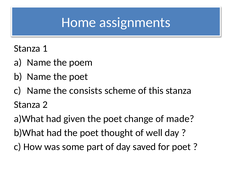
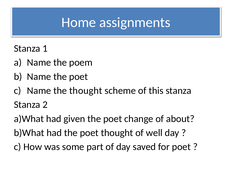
the consists: consists -> thought
made: made -> about
